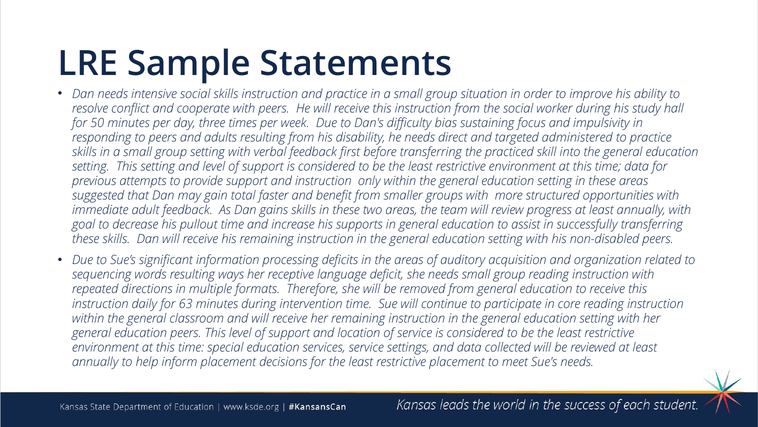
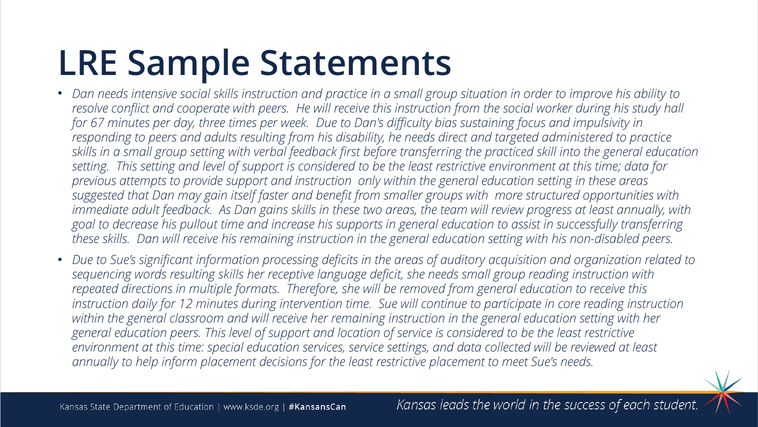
50: 50 -> 67
total: total -> itself
resulting ways: ways -> skills
63: 63 -> 12
